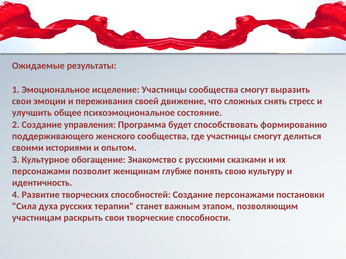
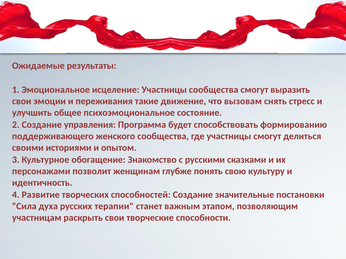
своей: своей -> такие
сложных: сложных -> вызовам
Создание персонажами: персонажами -> значительные
